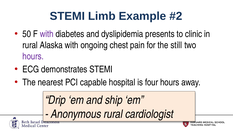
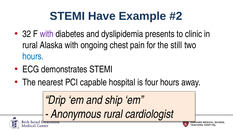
Limb: Limb -> Have
50: 50 -> 32
hours at (33, 56) colour: purple -> blue
